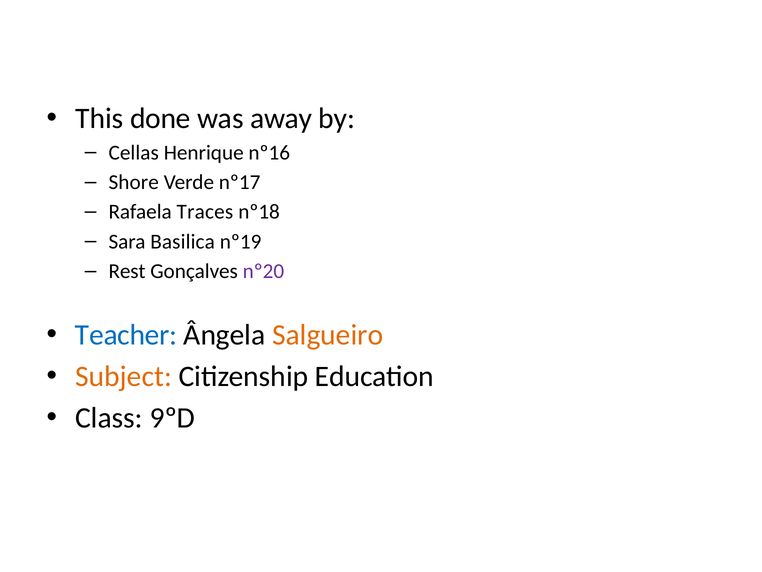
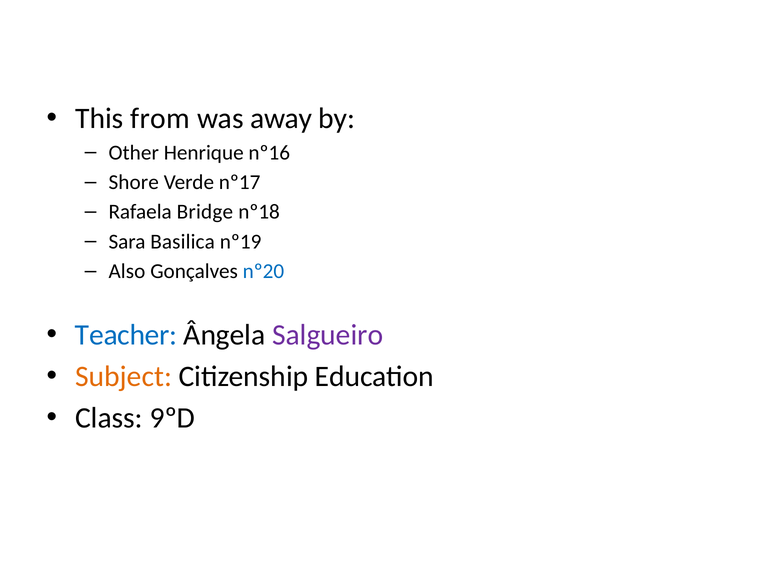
done: done -> from
Cellas: Cellas -> Other
Traces: Traces -> Bridge
Rest: Rest -> Also
nº20 colour: purple -> blue
Salgueiro colour: orange -> purple
